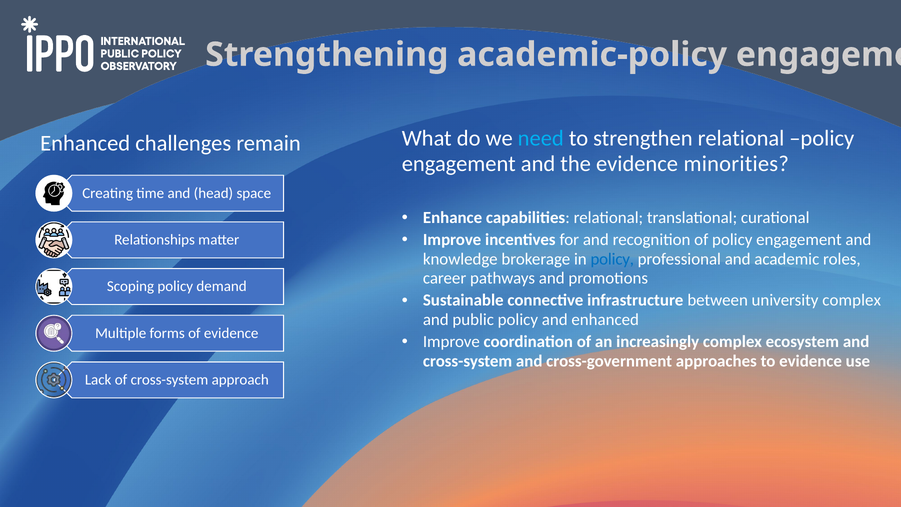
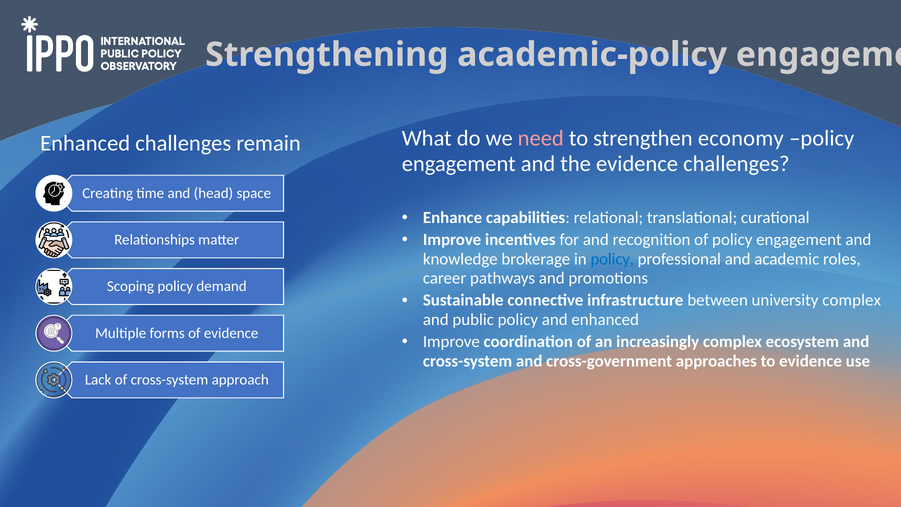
need colour: light blue -> pink
strengthen relational: relational -> economy
evidence minorities: minorities -> challenges
